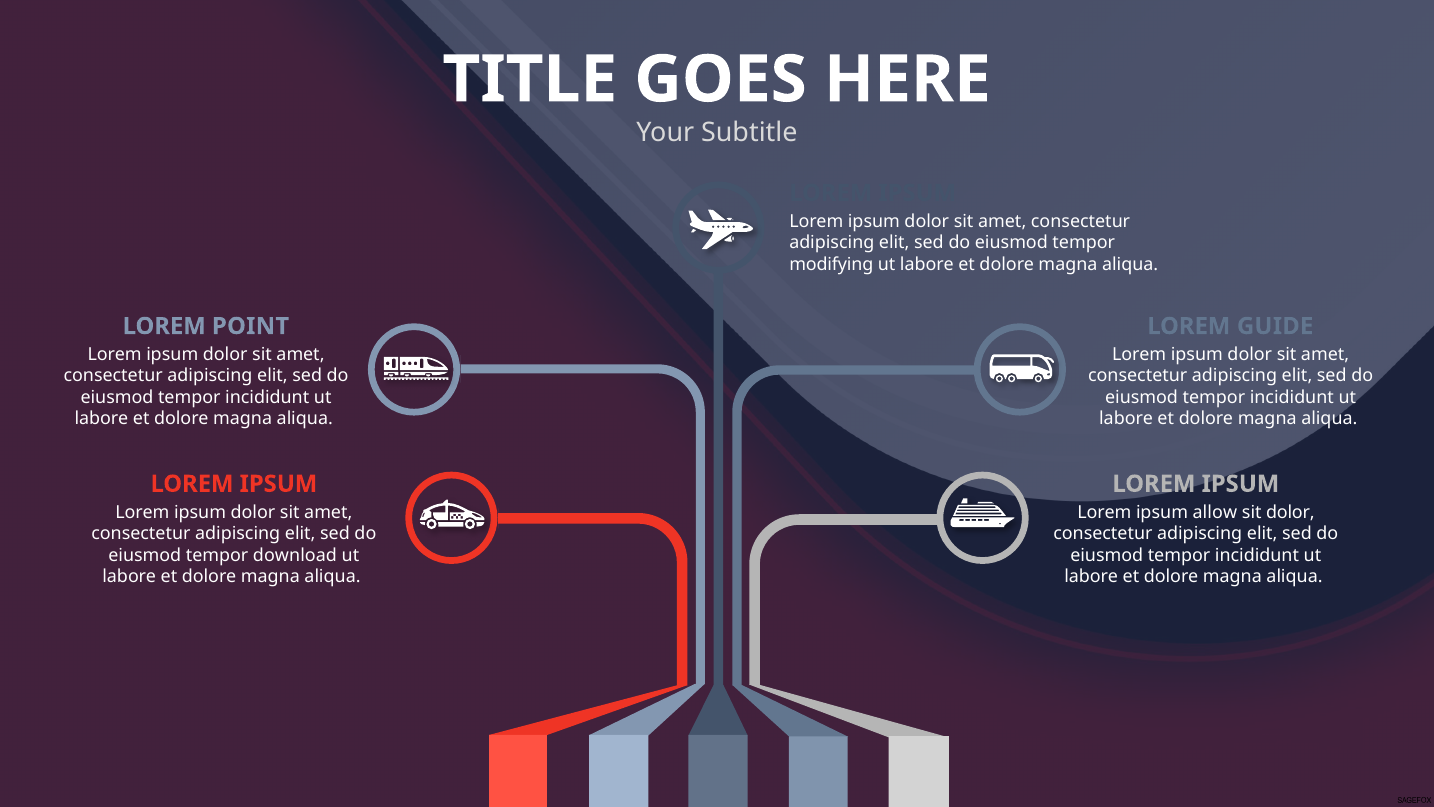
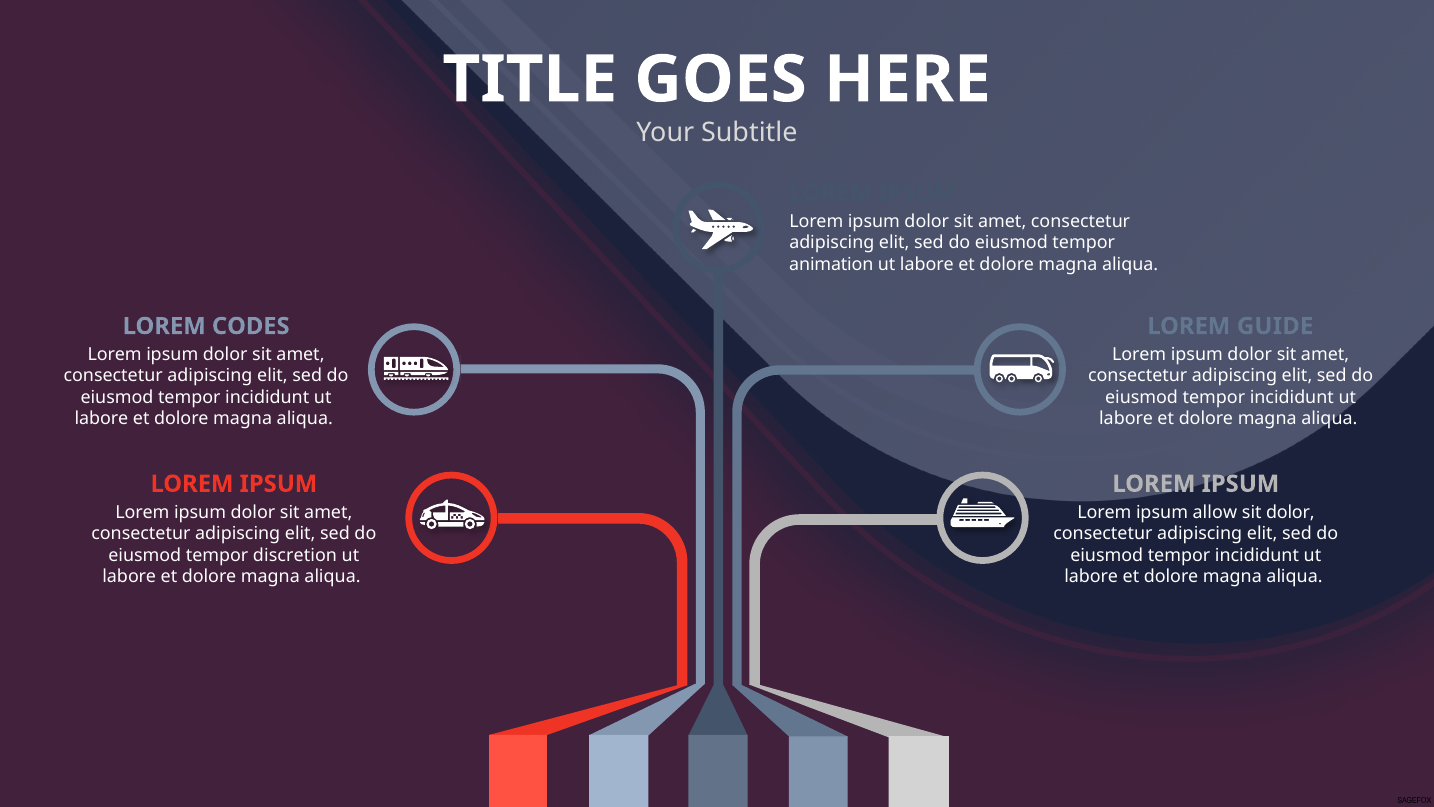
modifying: modifying -> animation
POINT: POINT -> CODES
download: download -> discretion
